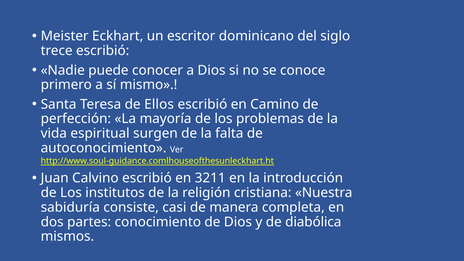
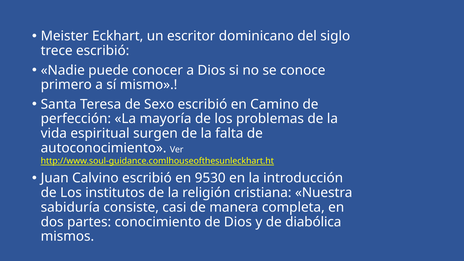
Ellos: Ellos -> Sexo
3211: 3211 -> 9530
